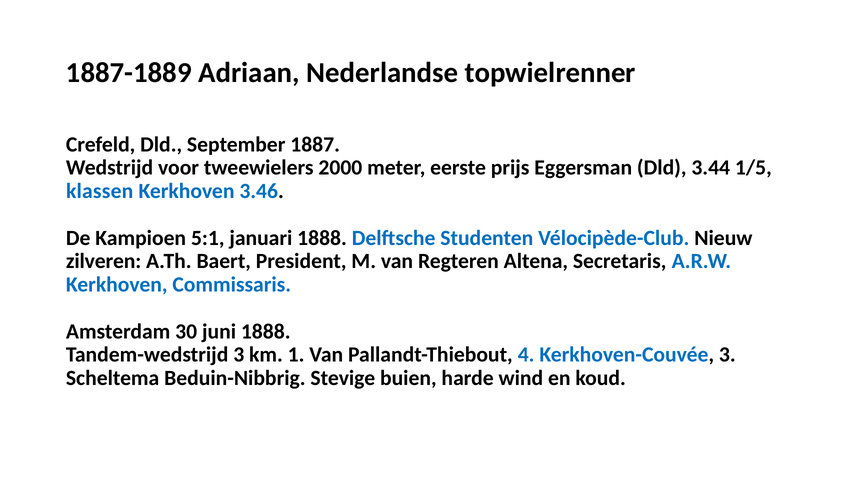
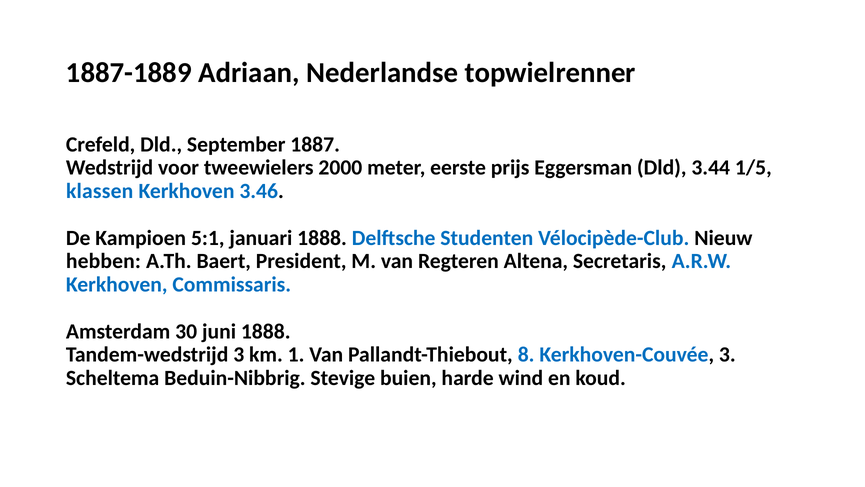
zilveren: zilveren -> hebben
4: 4 -> 8
